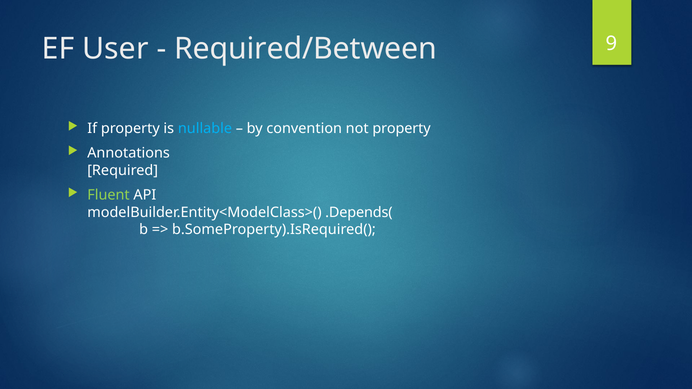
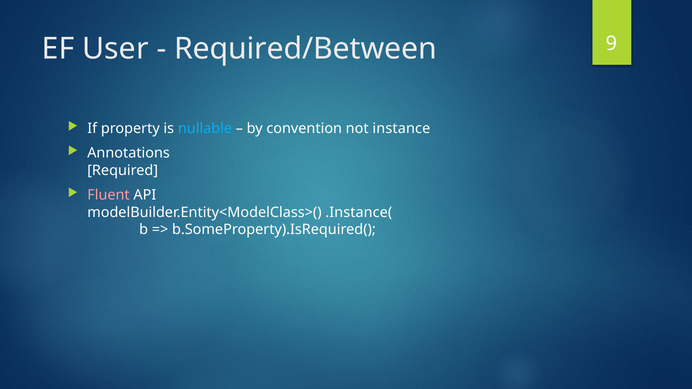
not property: property -> instance
Fluent colour: light green -> pink
.Depends(: .Depends( -> .Instance(
